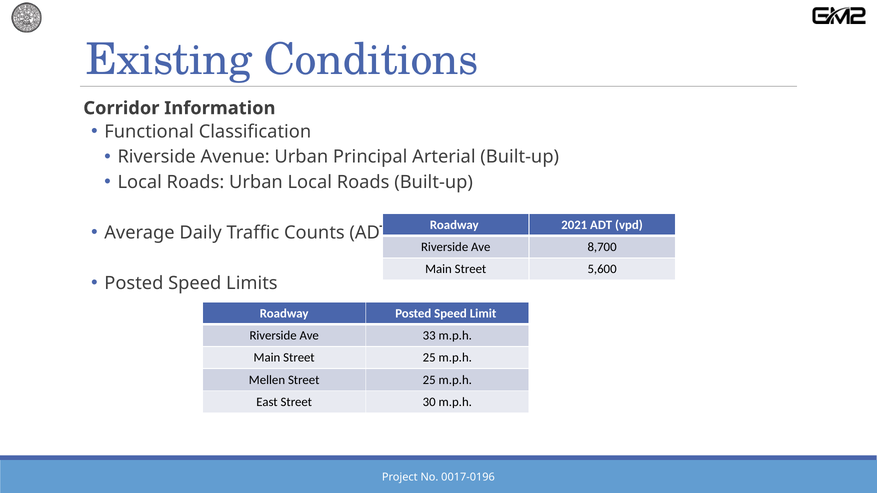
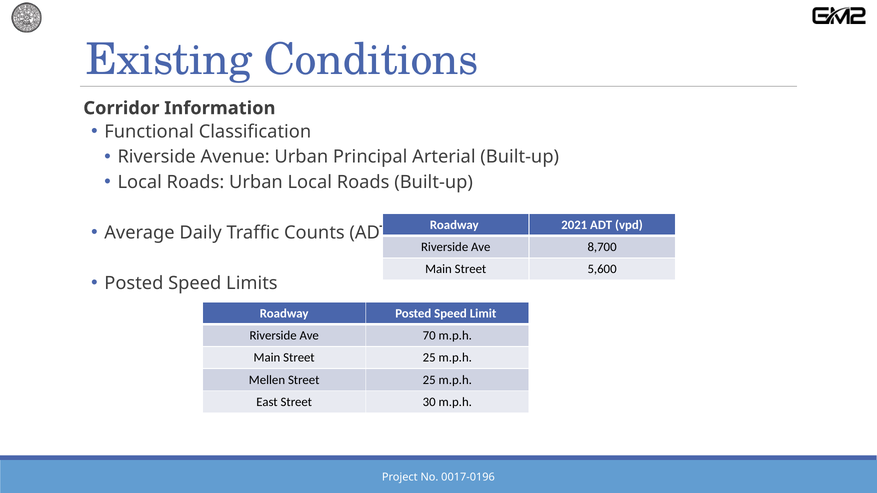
33: 33 -> 70
